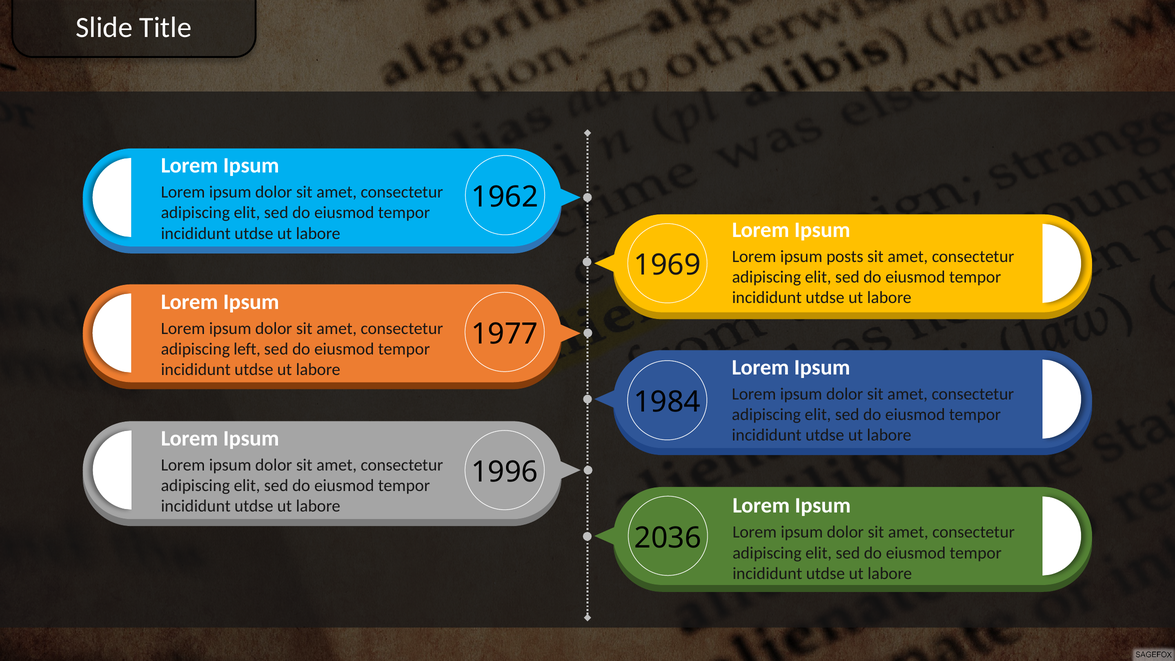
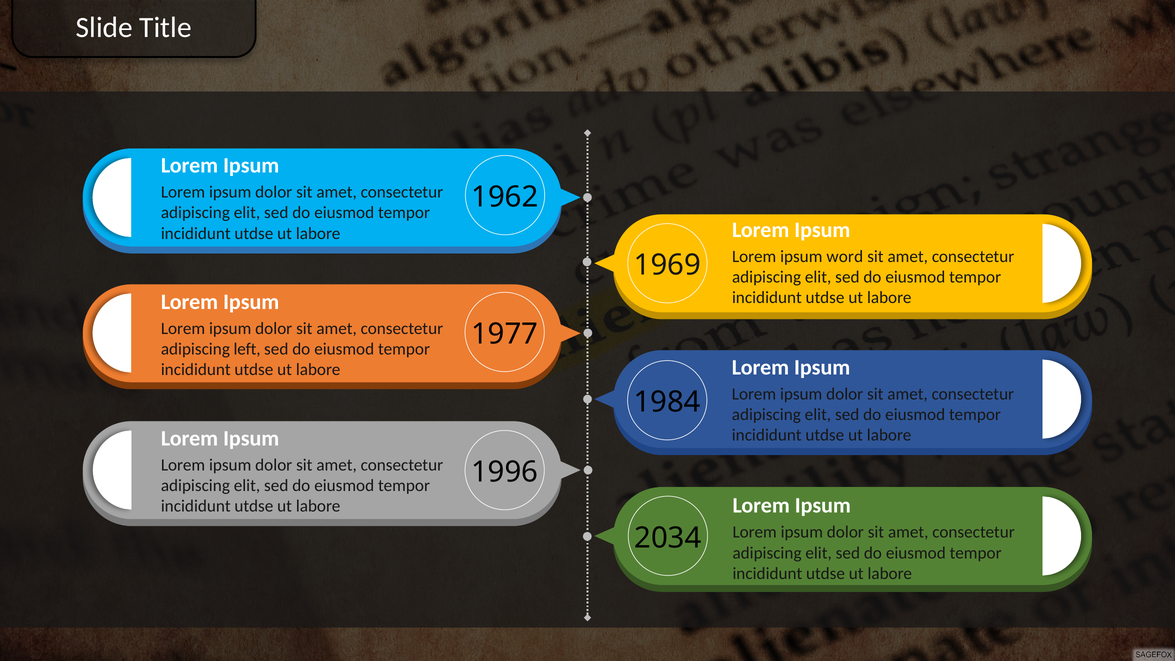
posts: posts -> word
2036: 2036 -> 2034
